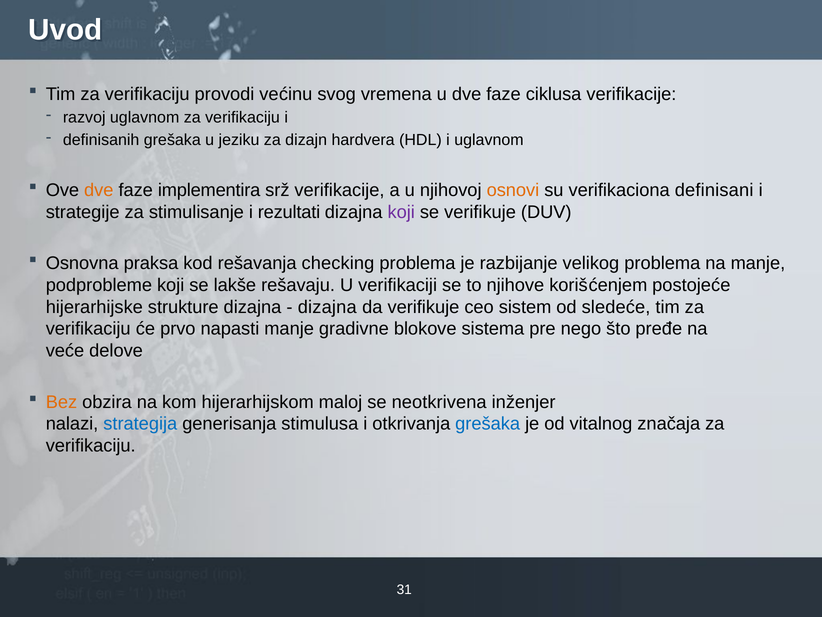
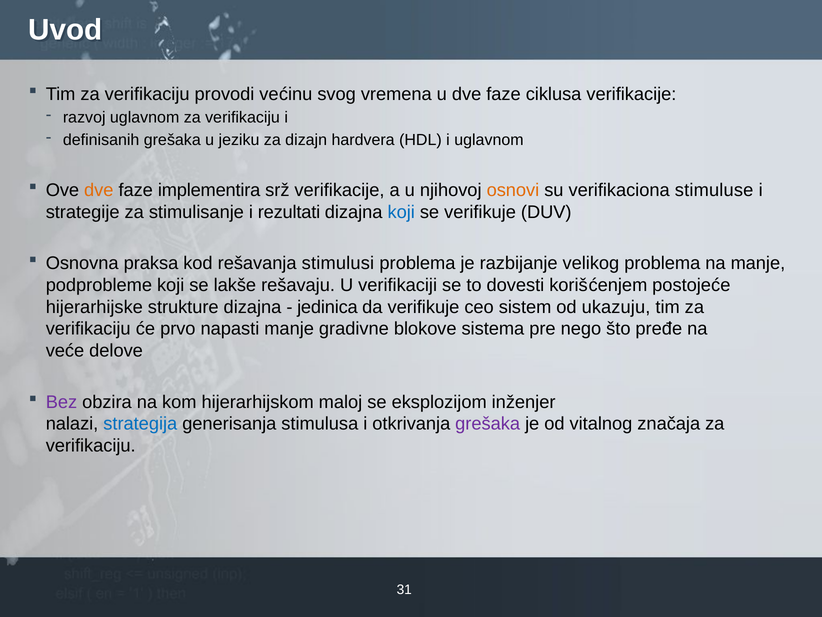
definisani: definisani -> stimuluse
koji at (401, 212) colour: purple -> blue
checking: checking -> stimulusi
njihove: njihove -> dovesti
dizajna at (327, 307): dizajna -> jedinica
sledeće: sledeće -> ukazuju
Bez colour: orange -> purple
neotkrivena: neotkrivena -> eksplozijom
grešaka at (488, 424) colour: blue -> purple
